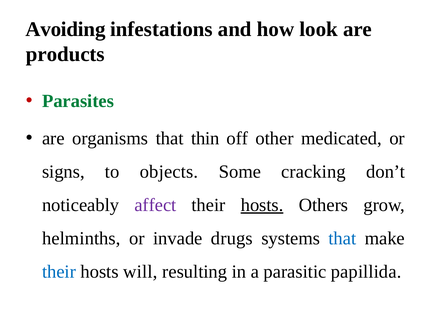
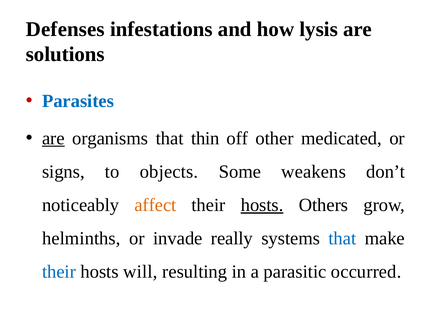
Avoiding: Avoiding -> Defenses
look: look -> lysis
products: products -> solutions
Parasites colour: green -> blue
are at (53, 138) underline: none -> present
cracking: cracking -> weakens
affect colour: purple -> orange
drugs: drugs -> really
papillida: papillida -> occurred
